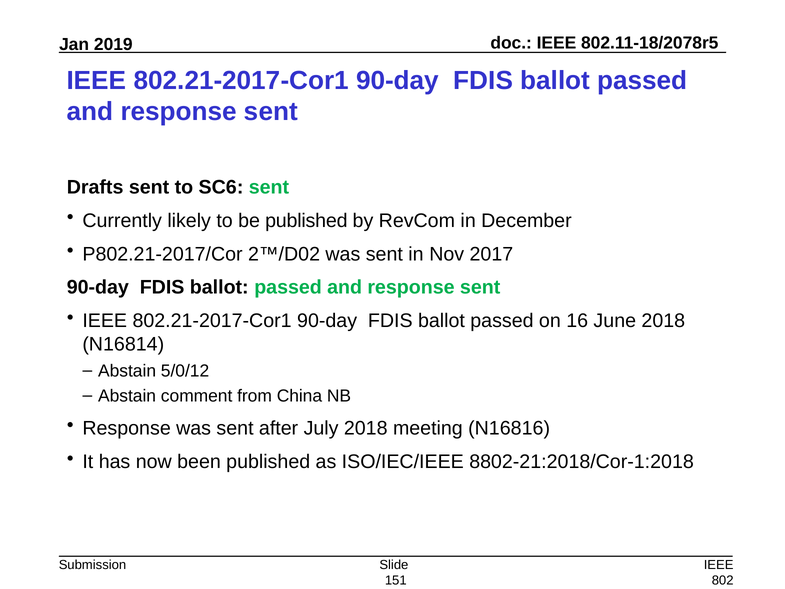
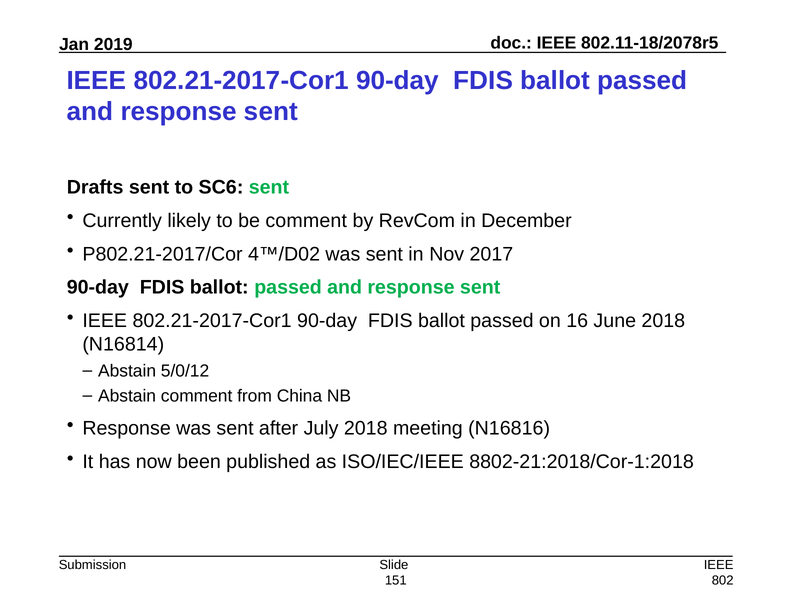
be published: published -> comment
2™/D02: 2™/D02 -> 4™/D02
